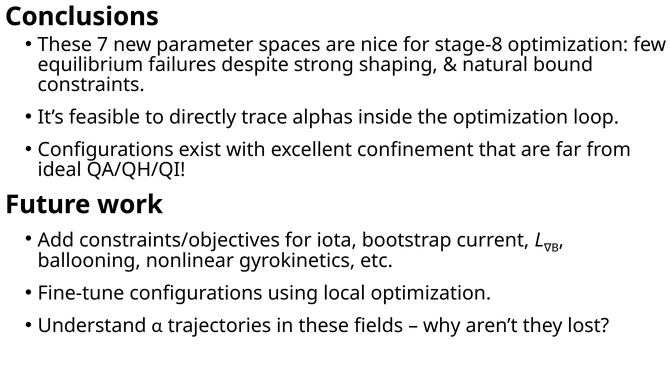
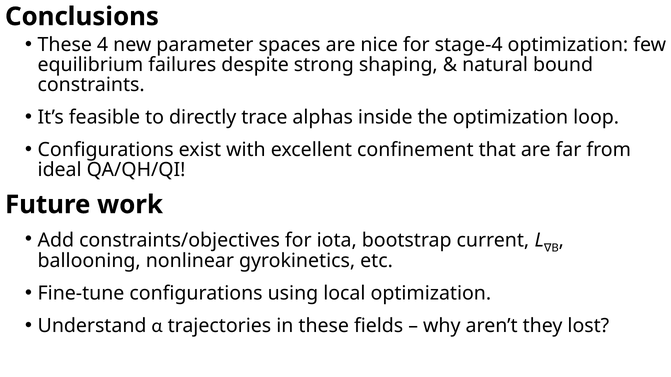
7: 7 -> 4
stage-8: stage-8 -> stage-4
